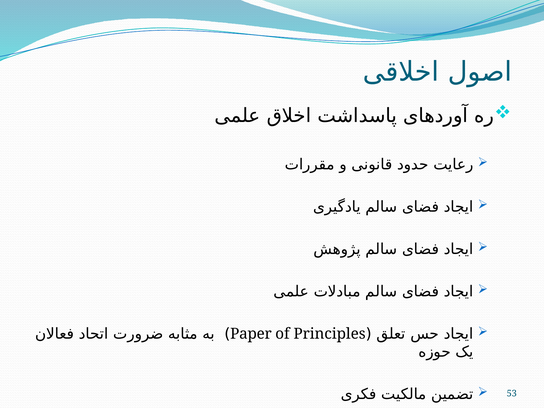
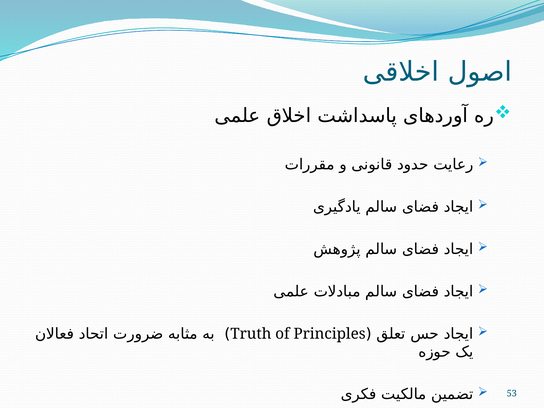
Paper: Paper -> Truth
